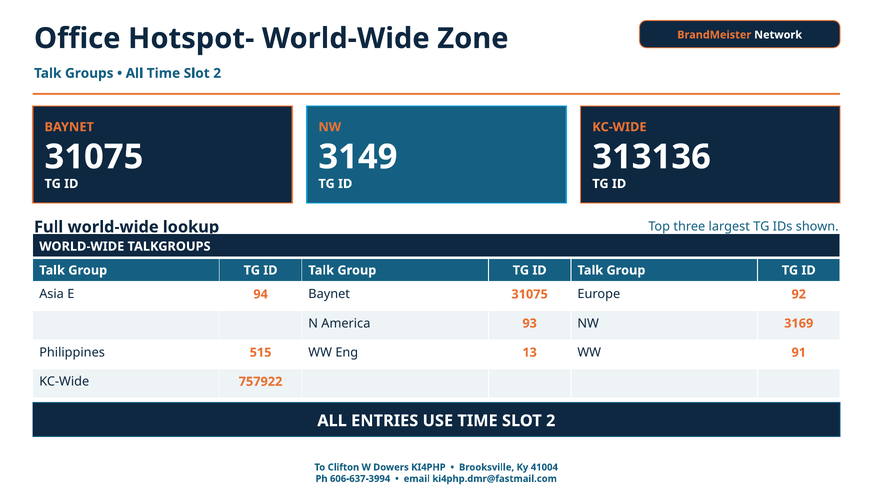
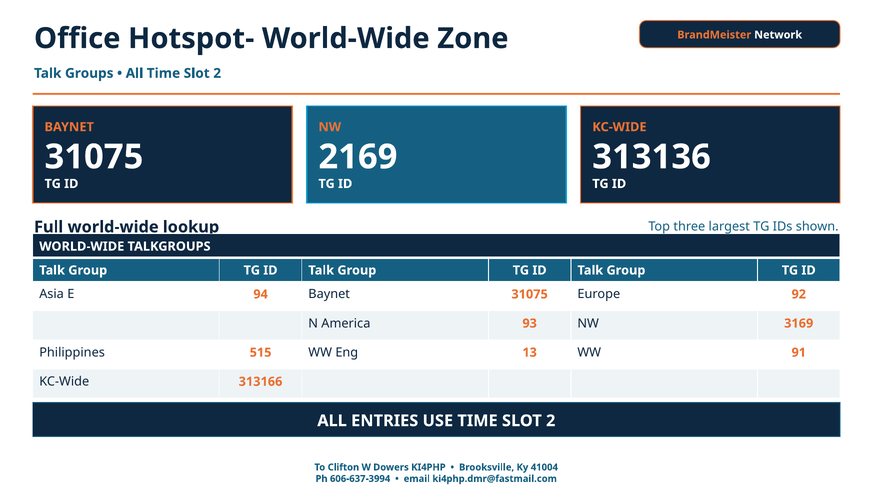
3149: 3149 -> 2169
757922: 757922 -> 313166
